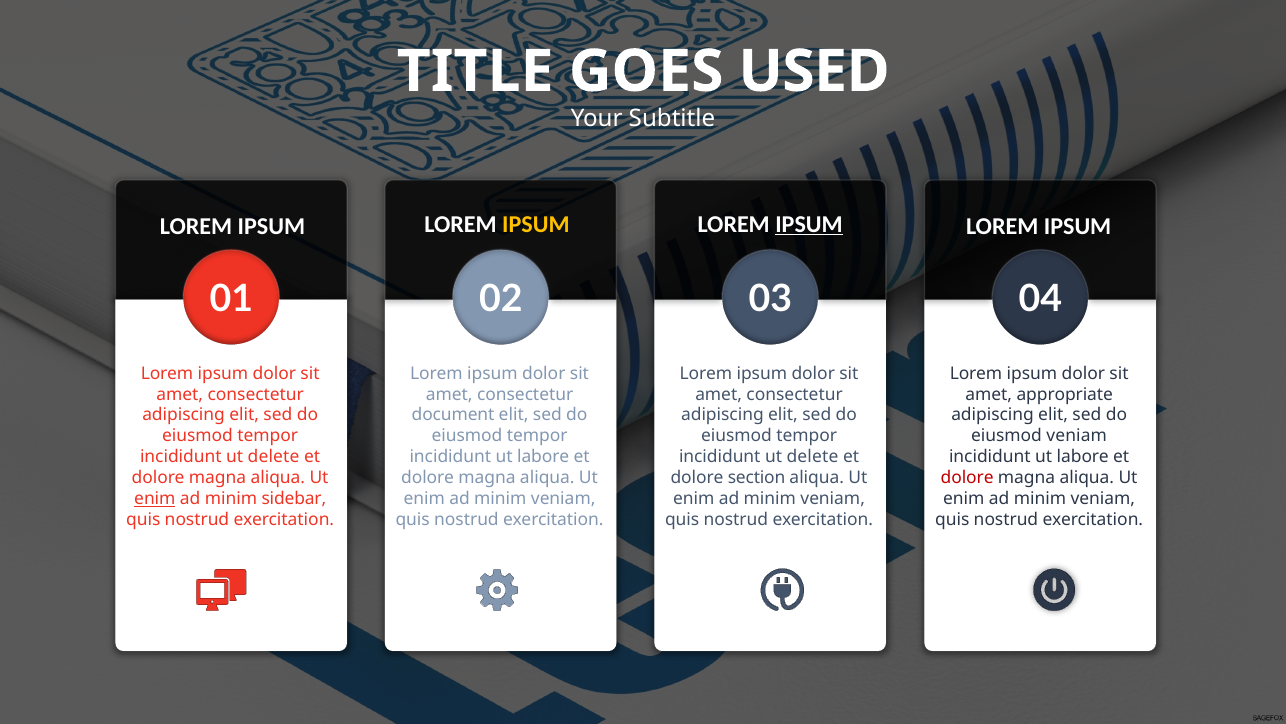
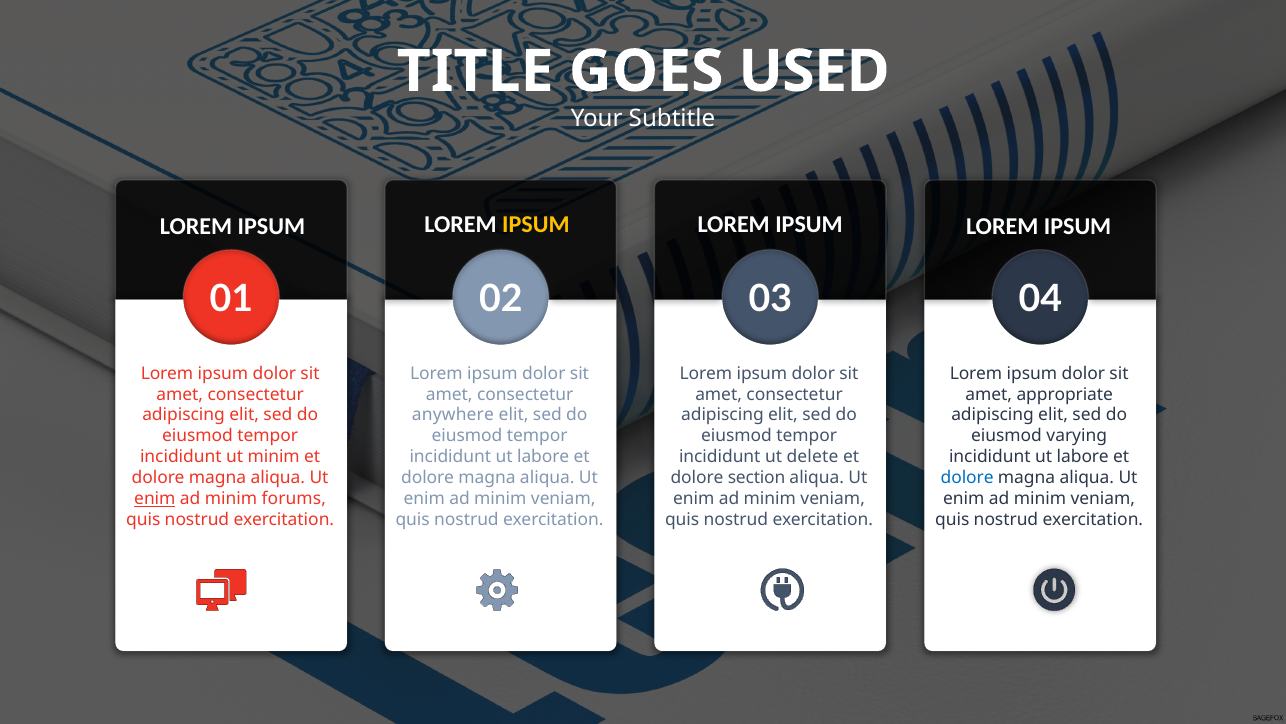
IPSUM at (809, 224) underline: present -> none
document: document -> anywhere
eiusmod veniam: veniam -> varying
delete at (274, 457): delete -> minim
dolore at (967, 478) colour: red -> blue
sidebar: sidebar -> forums
